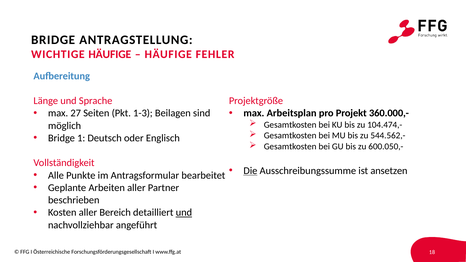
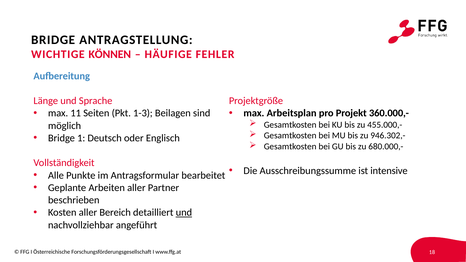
WICHTIGE HÄUFIGE: HÄUFIGE -> KÖNNEN
27: 27 -> 11
104.474,-: 104.474,- -> 455.000,-
544.562,-: 544.562,- -> 946.302,-
600.050,-: 600.050,- -> 680.000,-
Die underline: present -> none
ansetzen: ansetzen -> intensive
